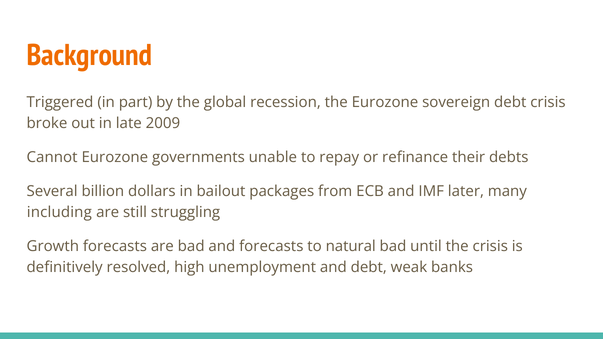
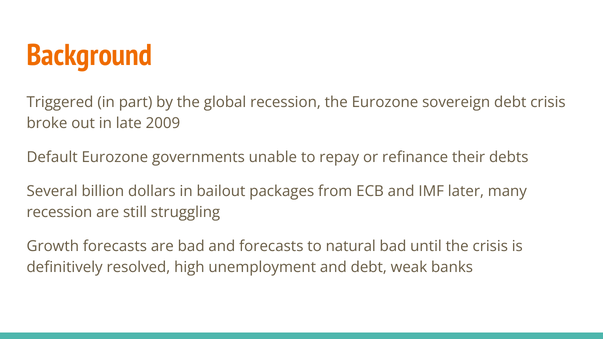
Cannot: Cannot -> Default
including at (59, 212): including -> recession
